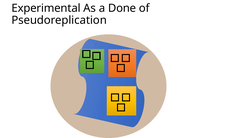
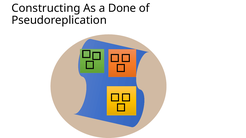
Experimental: Experimental -> Constructing
